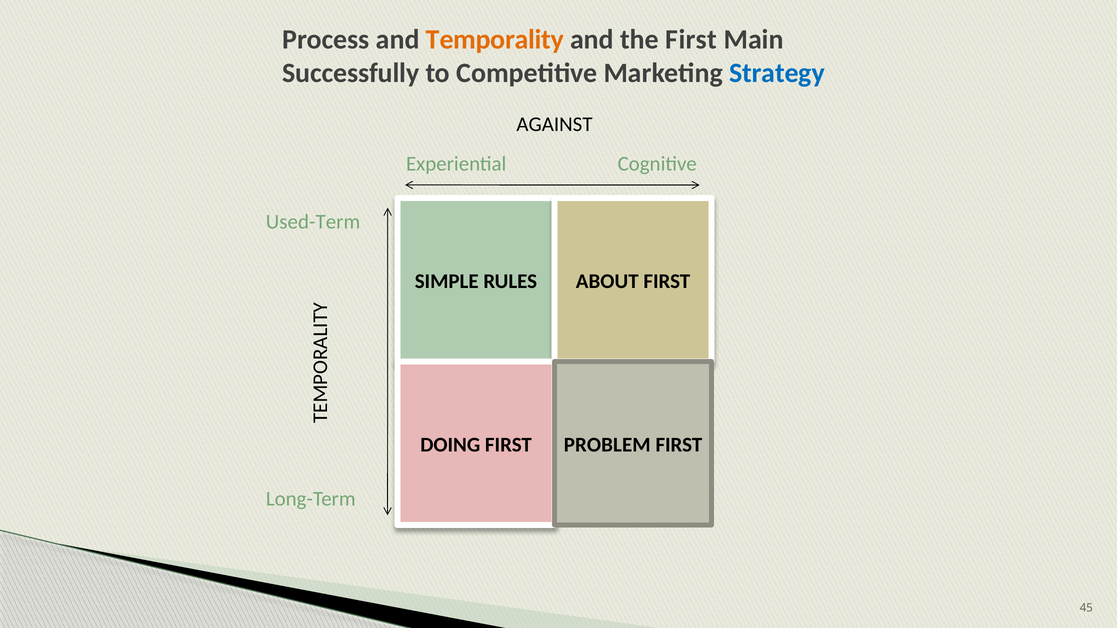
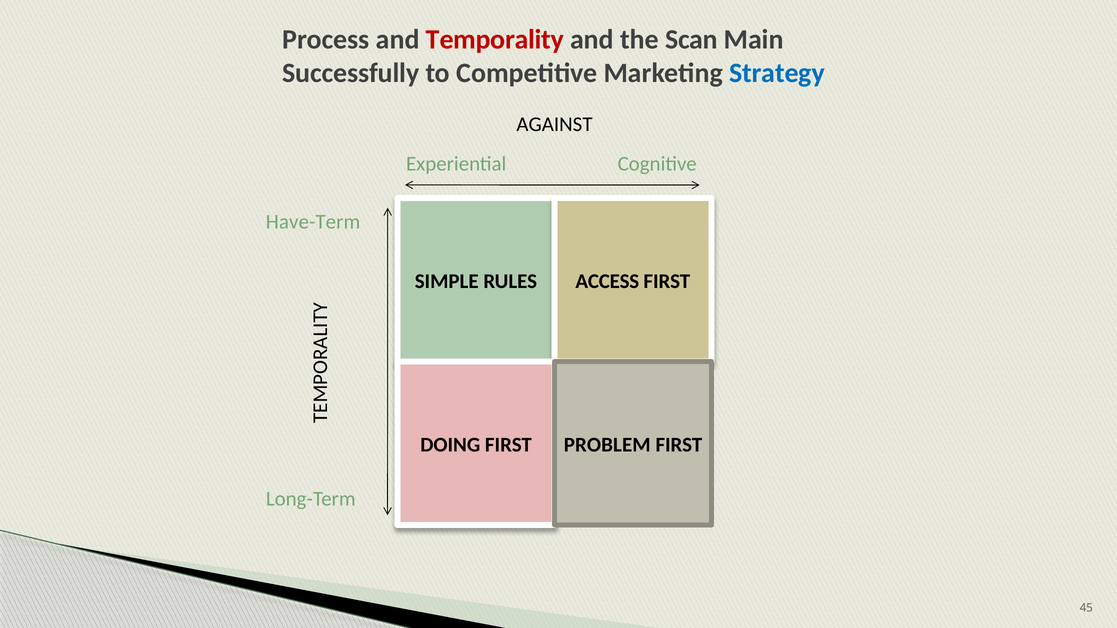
Temporality colour: orange -> red
the First: First -> Scan
Used-Term: Used-Term -> Have-Term
ABOUT: ABOUT -> ACCESS
